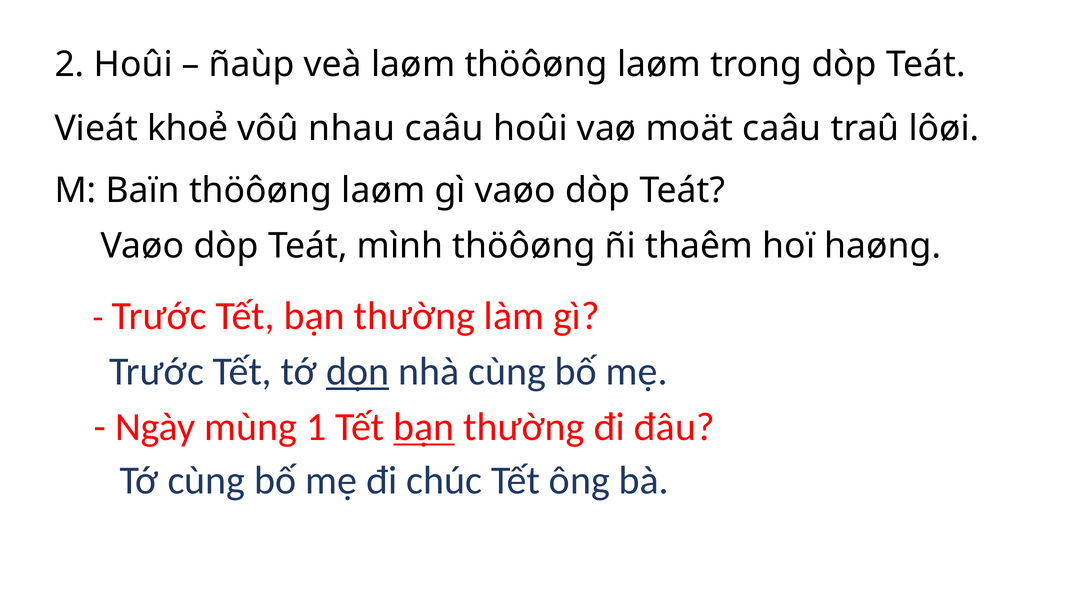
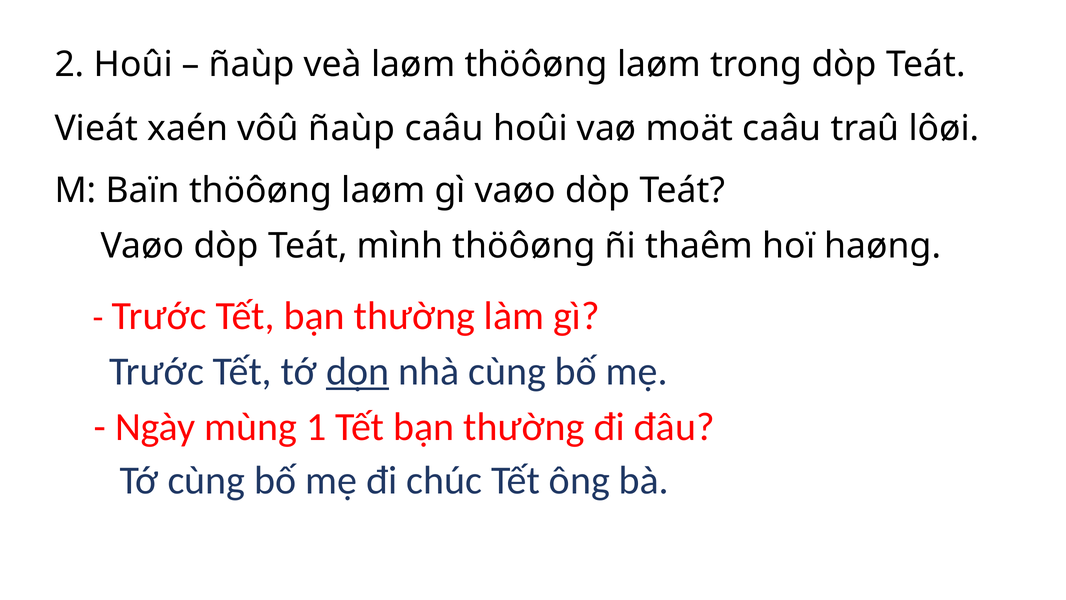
khoẻ: khoẻ -> xaén
vôû nhau: nhau -> ñaùp
bạn at (424, 427) underline: present -> none
